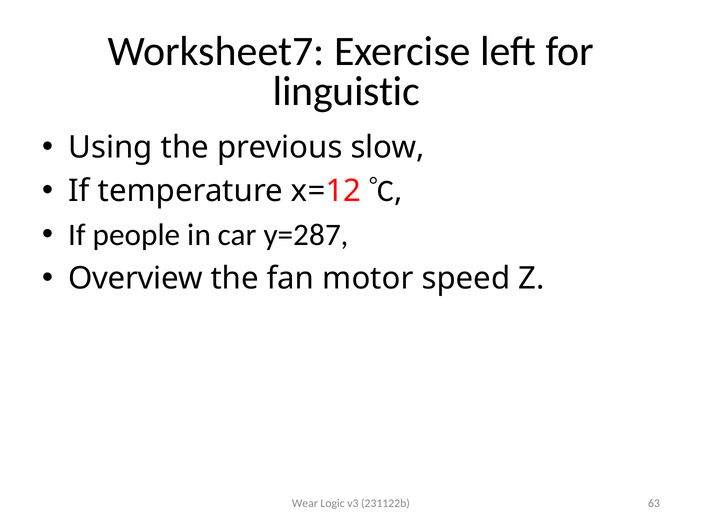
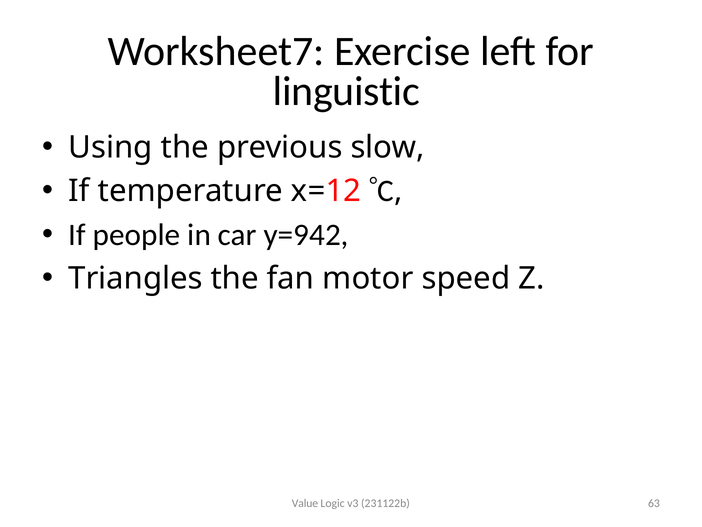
y=287: y=287 -> y=942
Overview: Overview -> Triangles
Wear: Wear -> Value
